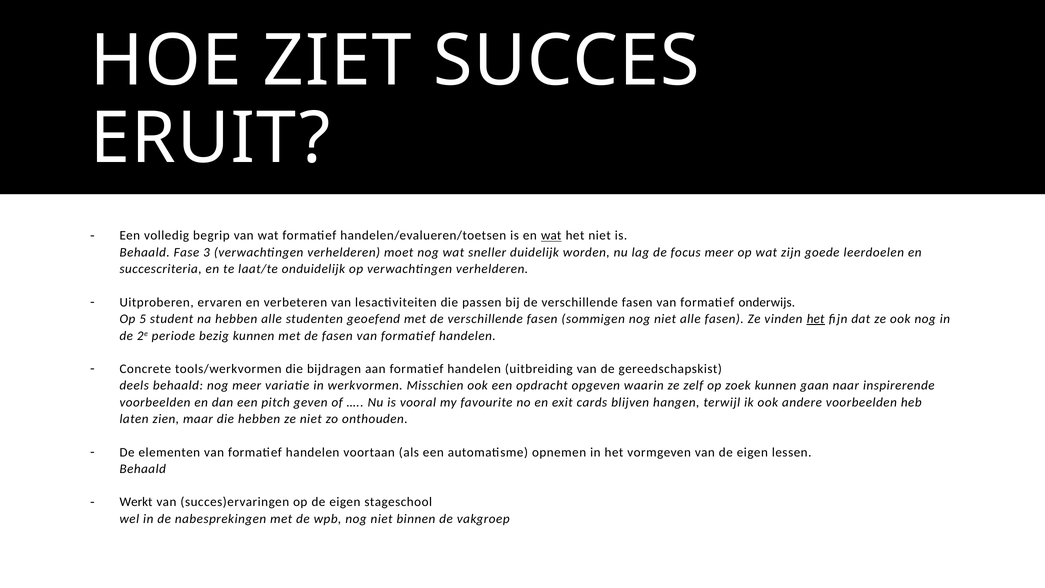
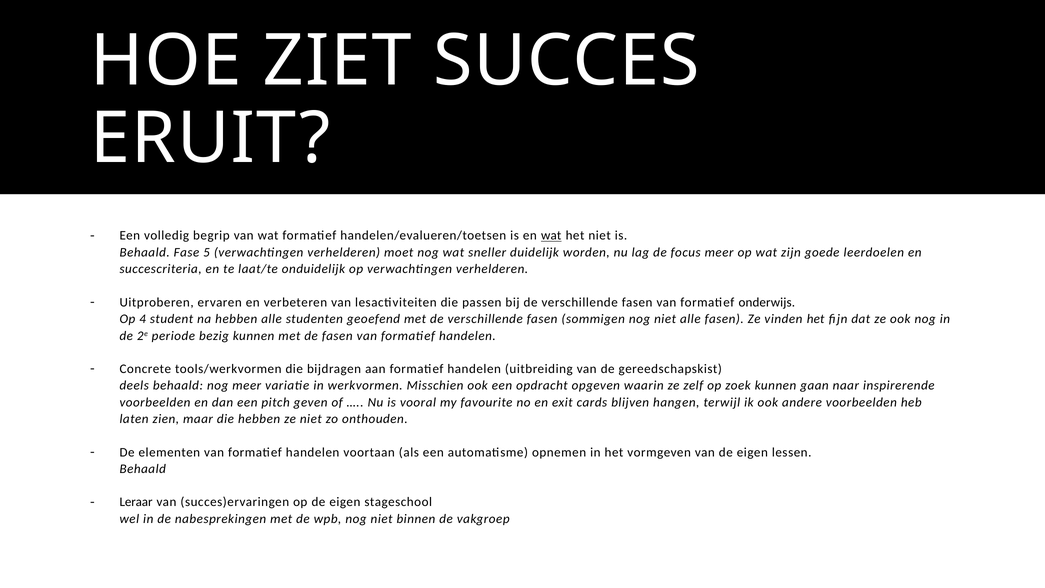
3: 3 -> 5
5: 5 -> 4
het at (816, 319) underline: present -> none
Werkt: Werkt -> Leraar
